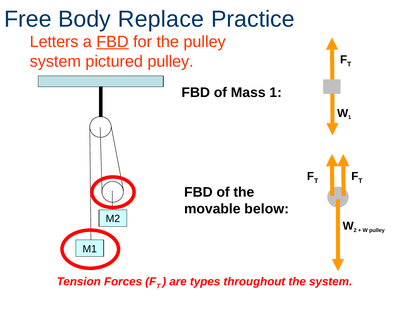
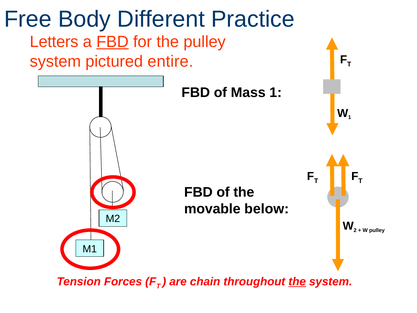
Replace: Replace -> Different
pictured pulley: pulley -> entire
types: types -> chain
the at (297, 281) underline: none -> present
